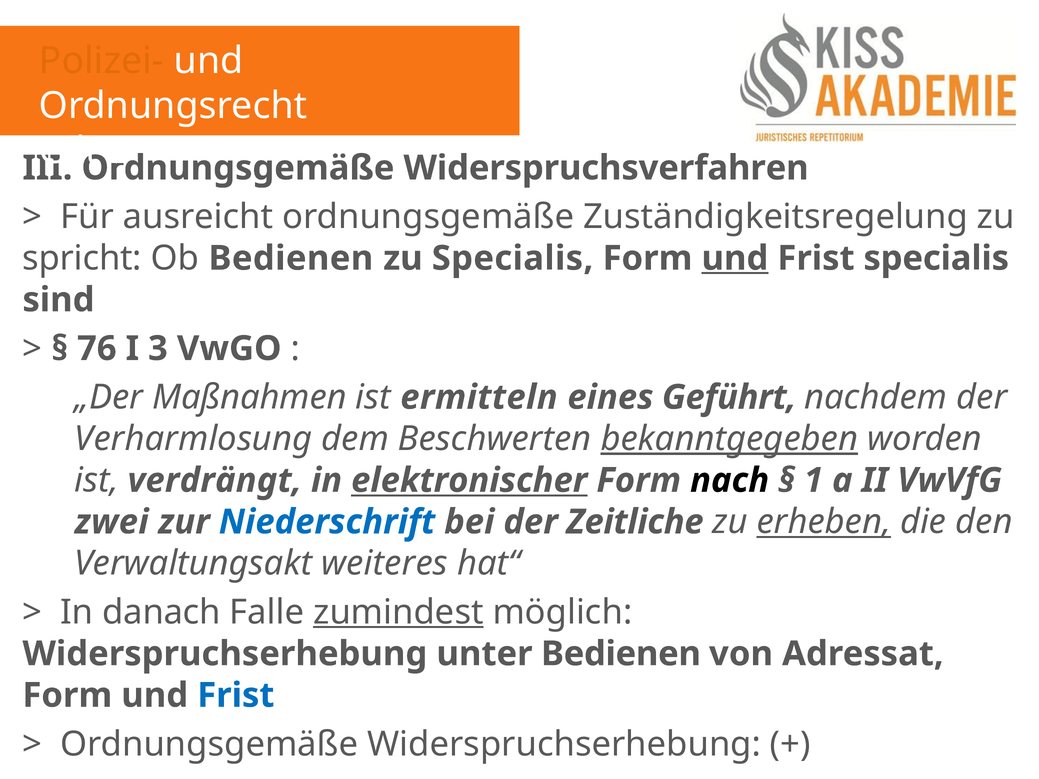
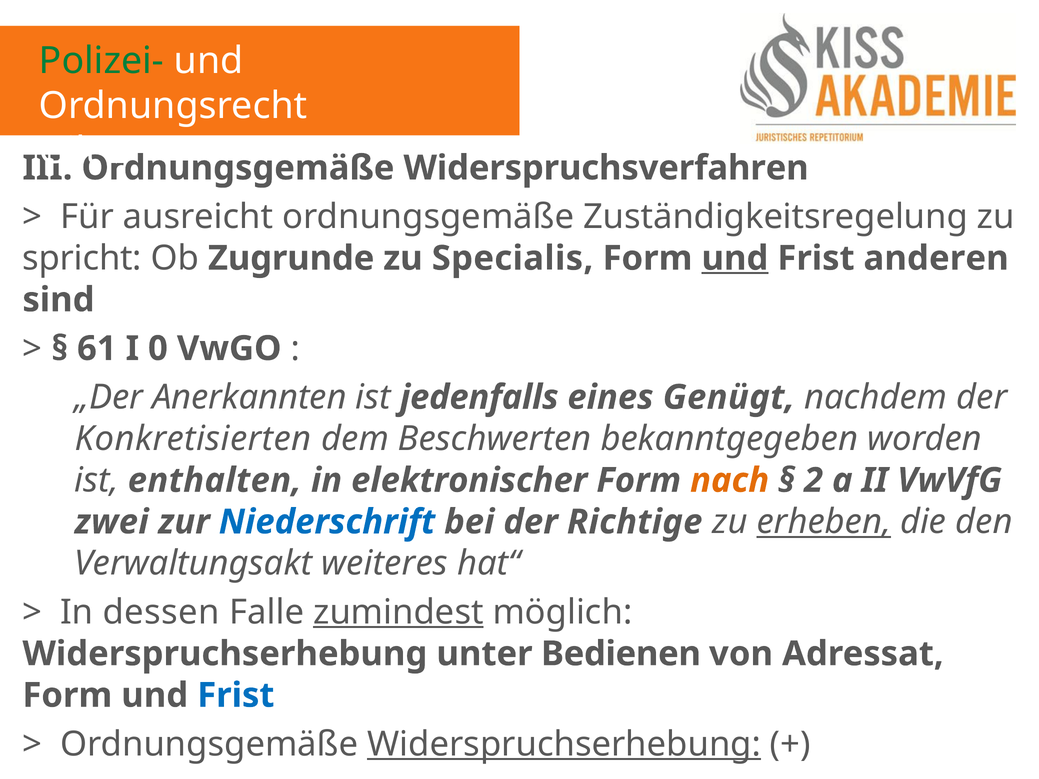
Polizei- colour: orange -> green
Ob Bedienen: Bedienen -> Zugrunde
Frist specialis: specialis -> anderen
76: 76 -> 61
3: 3 -> 0
Maßnahmen: Maßnahmen -> Anerkannten
ermitteln: ermitteln -> jedenfalls
Geführt: Geführt -> Genügt
Verharmlosung: Verharmlosung -> Konkretisierten
bekanntgegeben underline: present -> none
verdrängt: verdrängt -> enthalten
elektronischer underline: present -> none
nach colour: black -> orange
1 at (814, 481): 1 -> 2
Zeitliche: Zeitliche -> Richtige
danach: danach -> dessen
Widerspruchserhebung at (564, 744) underline: none -> present
